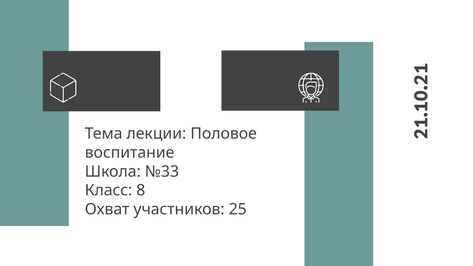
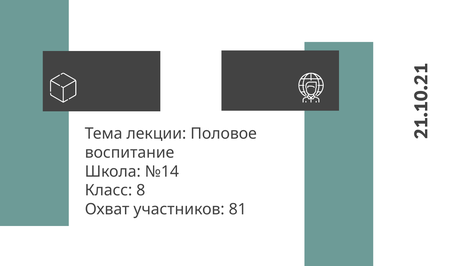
№33: №33 -> №14
25: 25 -> 81
